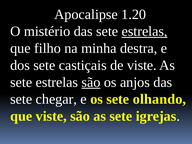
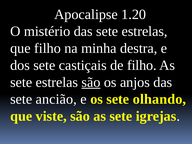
estrelas at (145, 31) underline: present -> none
de viste: viste -> filho
chegar: chegar -> ancião
